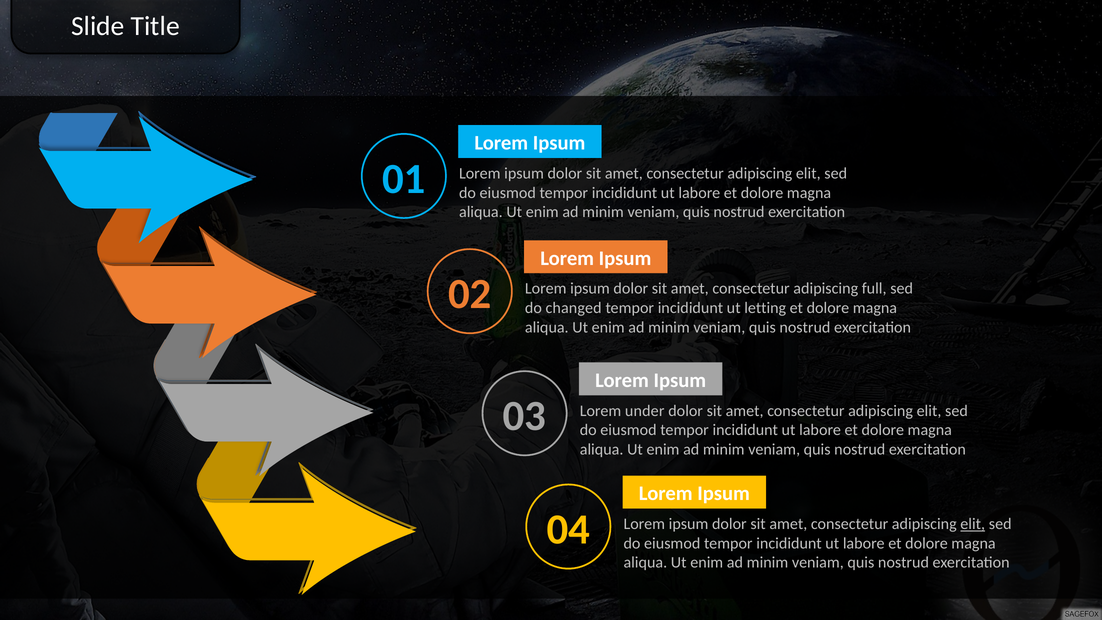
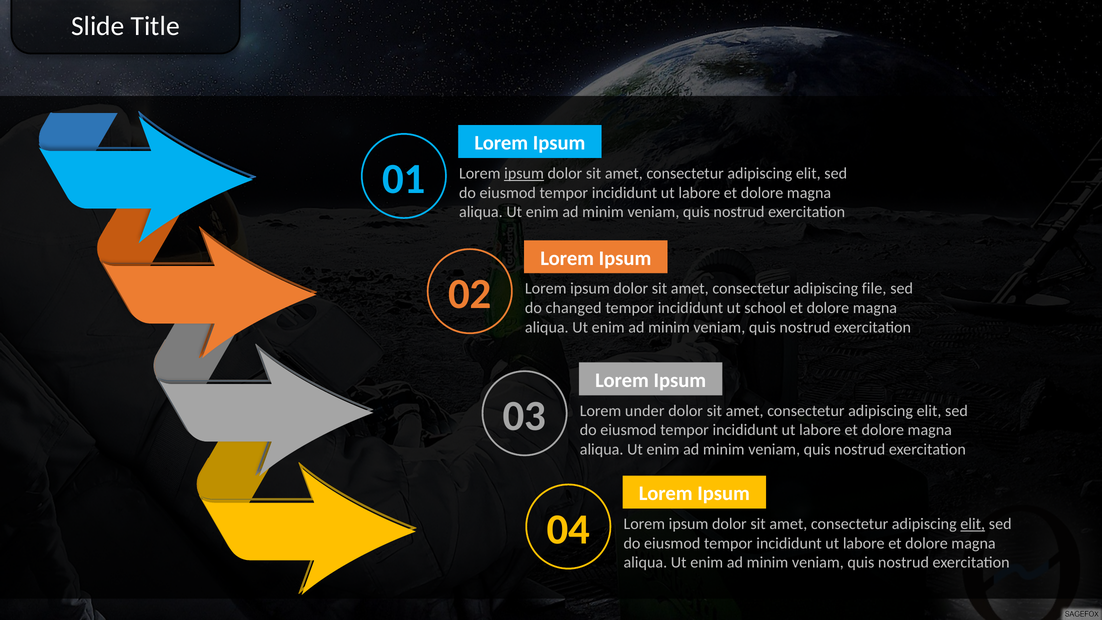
ipsum at (524, 173) underline: none -> present
full: full -> file
letting: letting -> school
